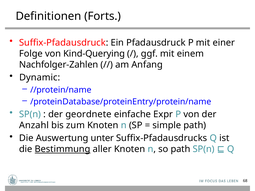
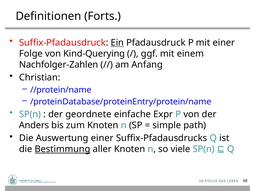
Ein underline: none -> present
Dynamic: Dynamic -> Christian
Anzahl: Anzahl -> Anders
Auswertung unter: unter -> einer
so path: path -> viele
